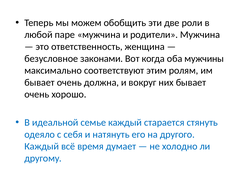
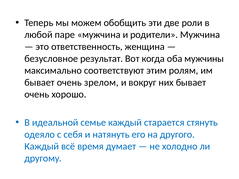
законами: законами -> результат
должна: должна -> зрелом
